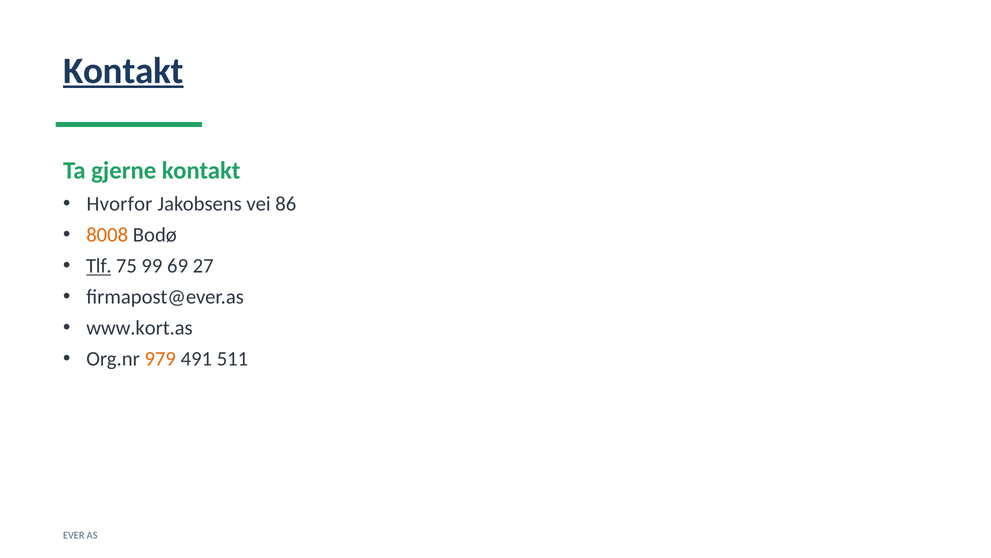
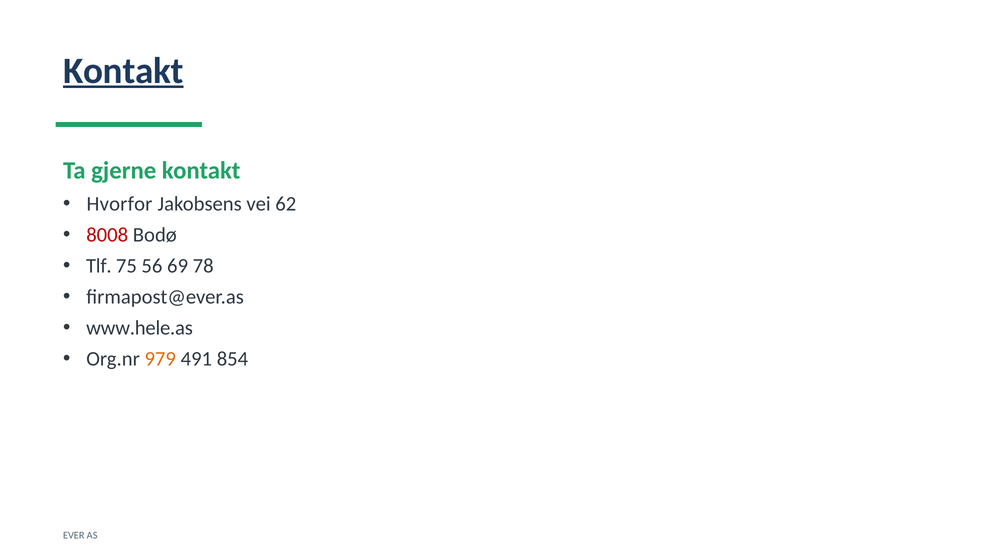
86: 86 -> 62
8008 colour: orange -> red
Tlf underline: present -> none
99: 99 -> 56
27: 27 -> 78
www.kort.as: www.kort.as -> www.hele.as
511: 511 -> 854
